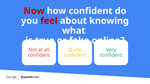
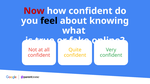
feel colour: red -> black
